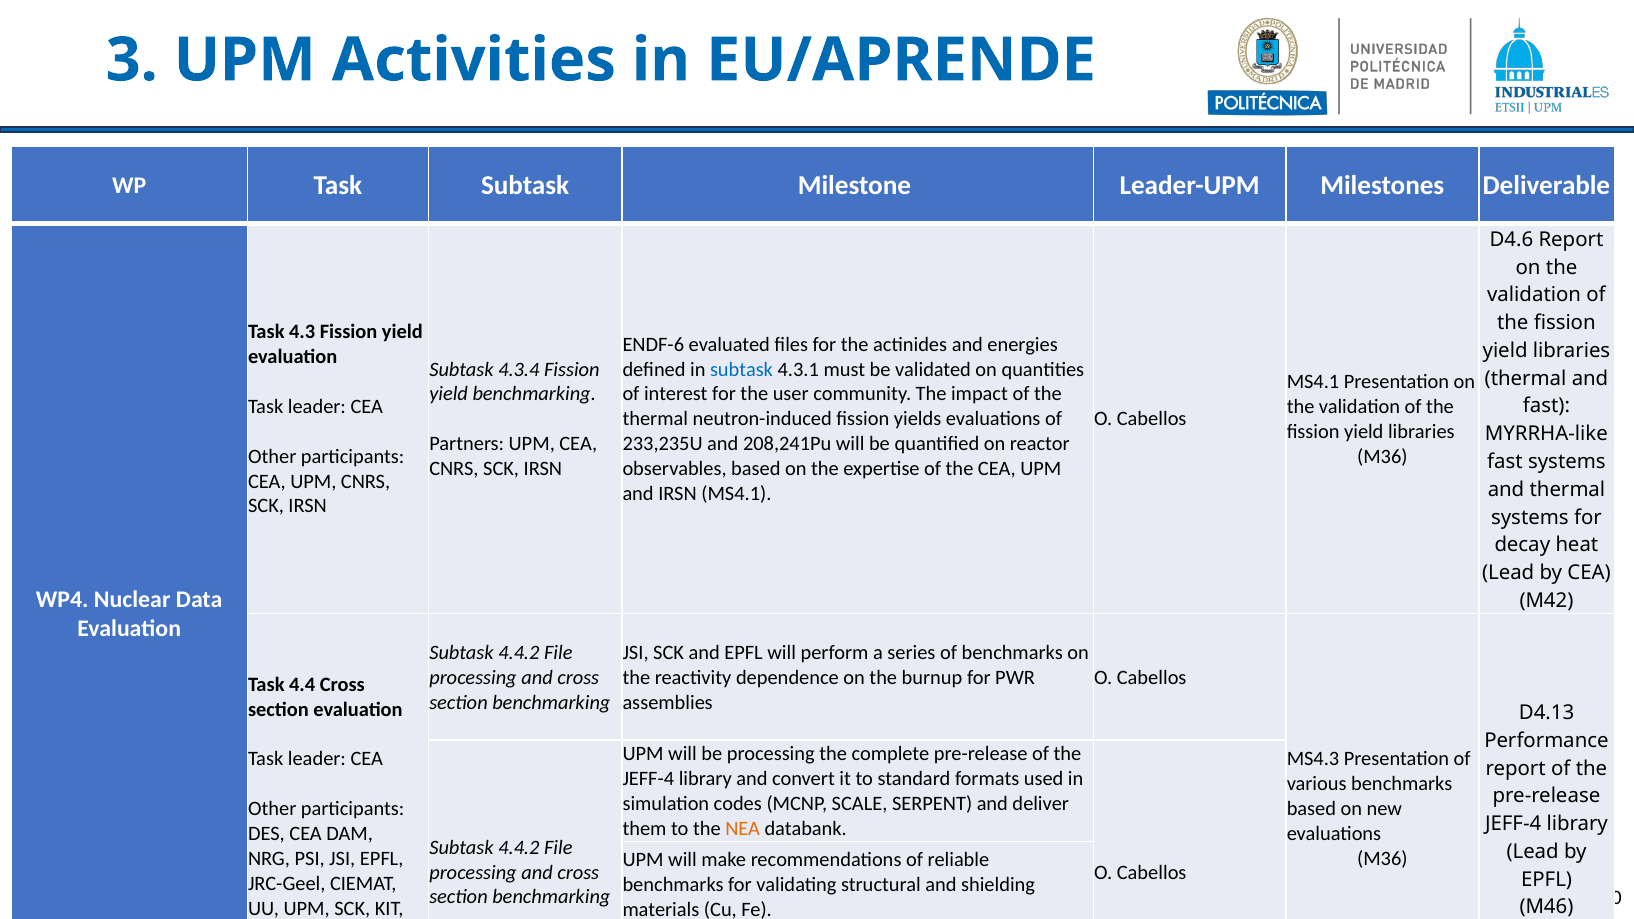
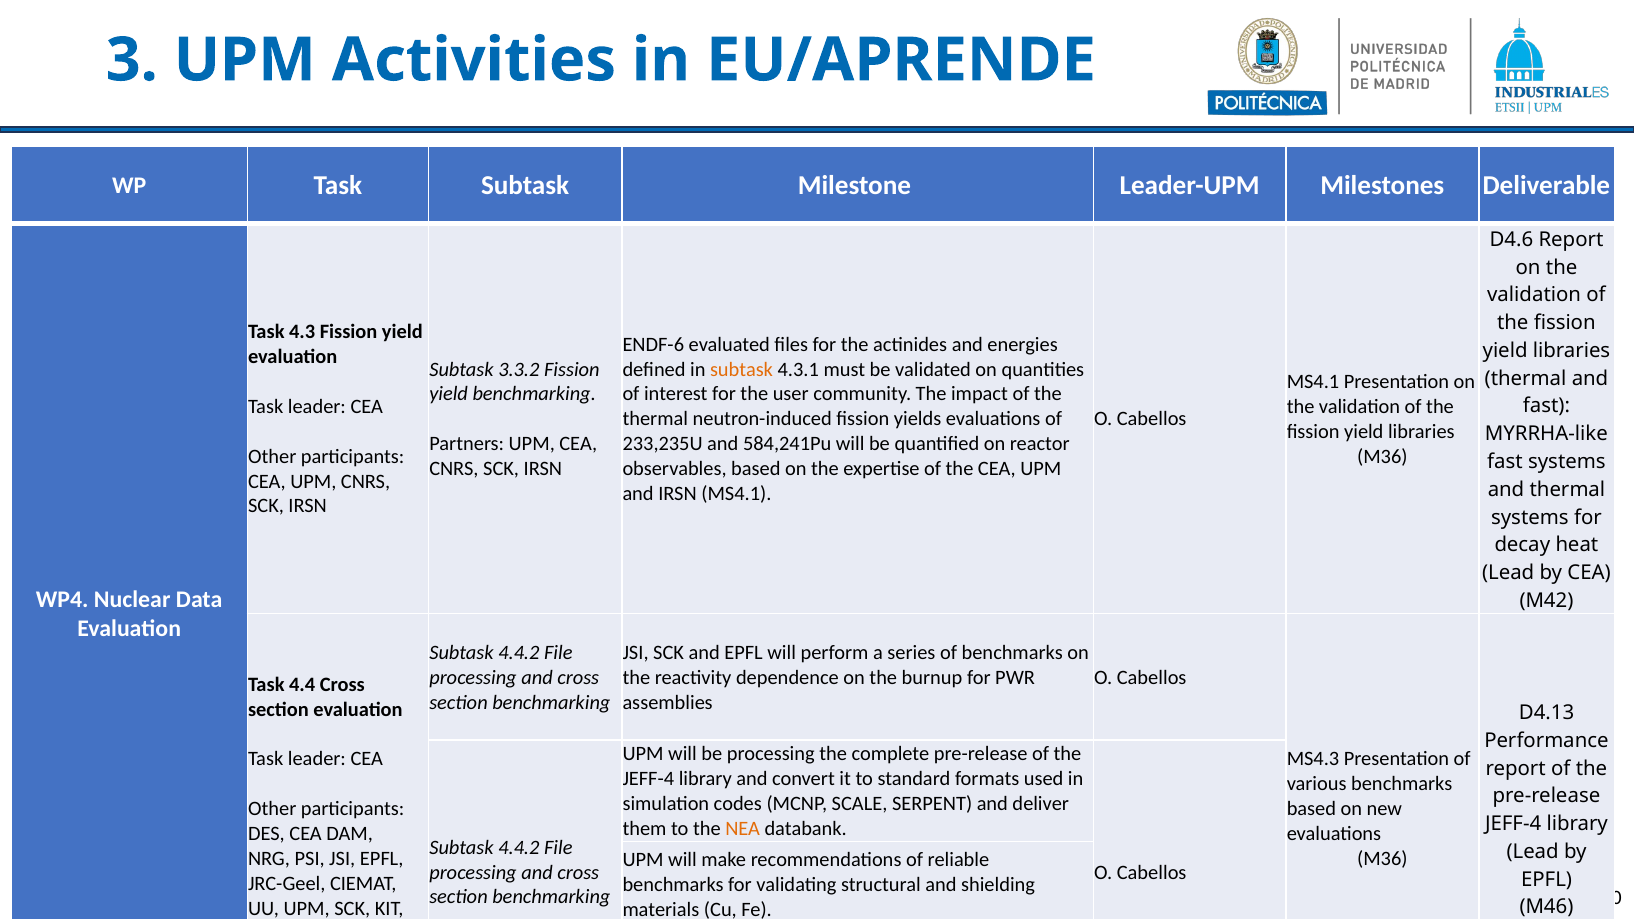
4.3.4: 4.3.4 -> 3.3.2
subtask at (742, 369) colour: blue -> orange
208,241Pu: 208,241Pu -> 584,241Pu
